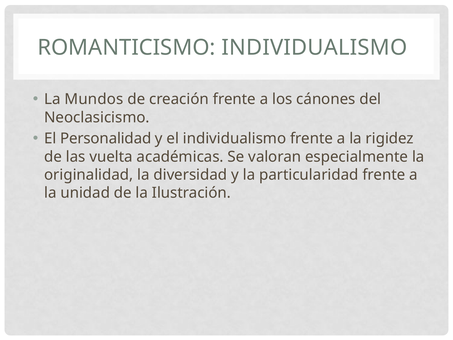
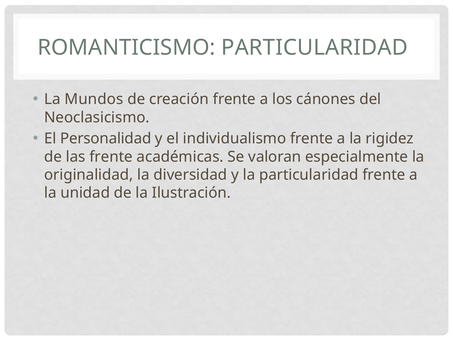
ROMANTICISMO INDIVIDUALISMO: INDIVIDUALISMO -> PARTICULARIDAD
las vuelta: vuelta -> frente
